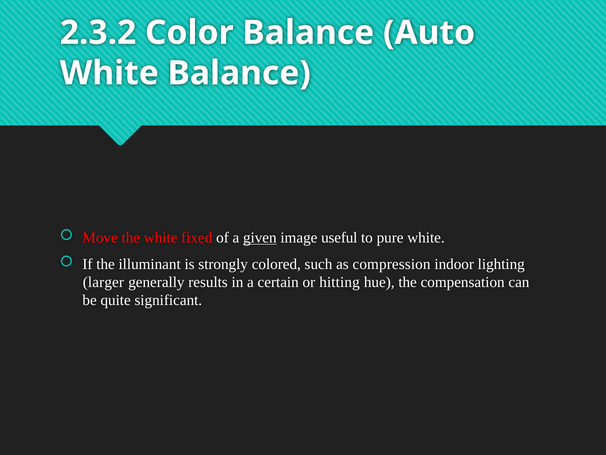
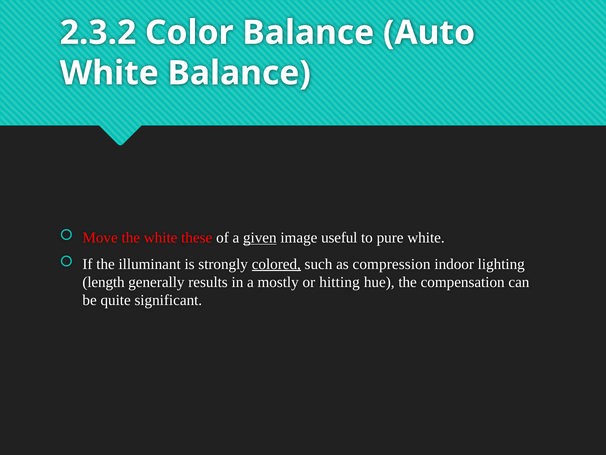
fixed: fixed -> these
colored underline: none -> present
larger: larger -> length
certain: certain -> mostly
